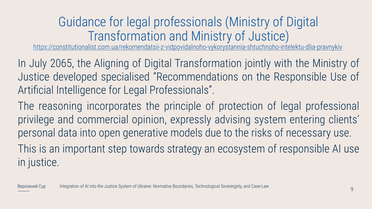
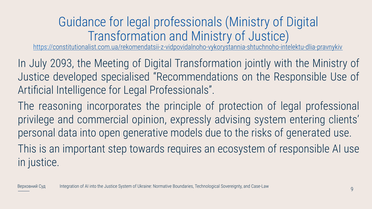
2065: 2065 -> 2093
Aligning: Aligning -> Meeting
necessary: necessary -> generated
strategy: strategy -> requires
